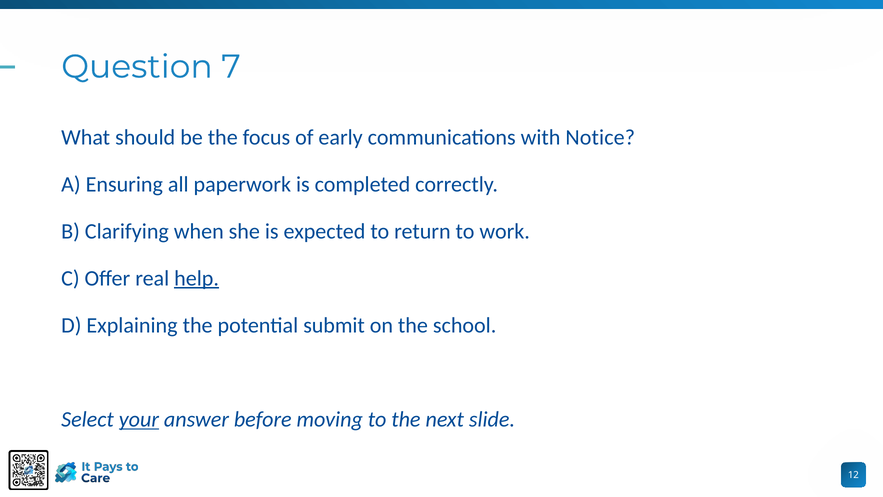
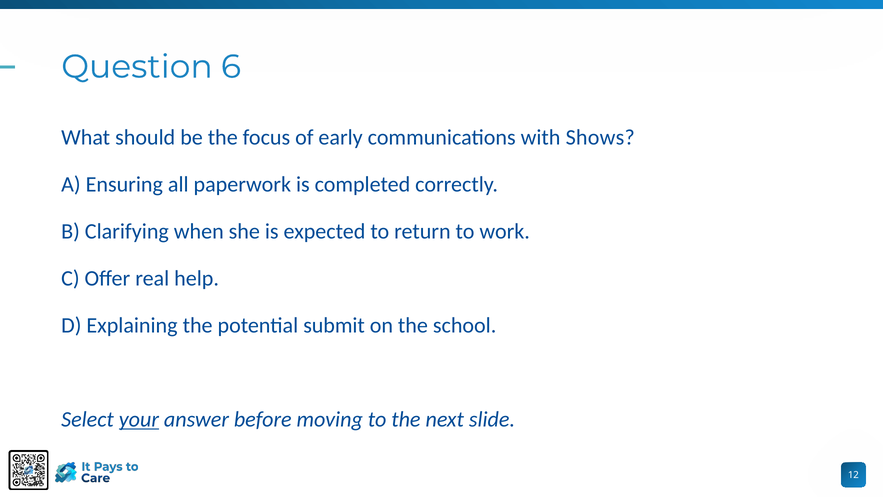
7: 7 -> 6
Notice: Notice -> Shows
help underline: present -> none
